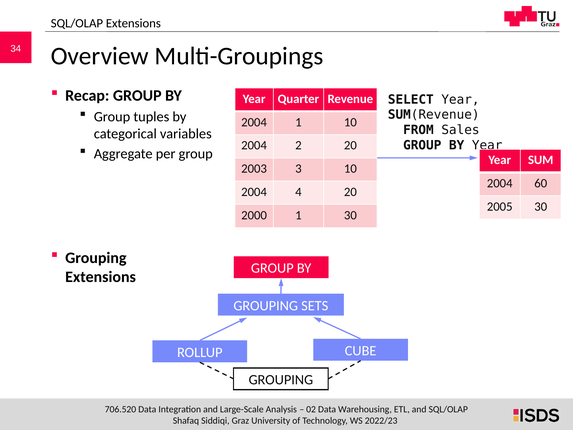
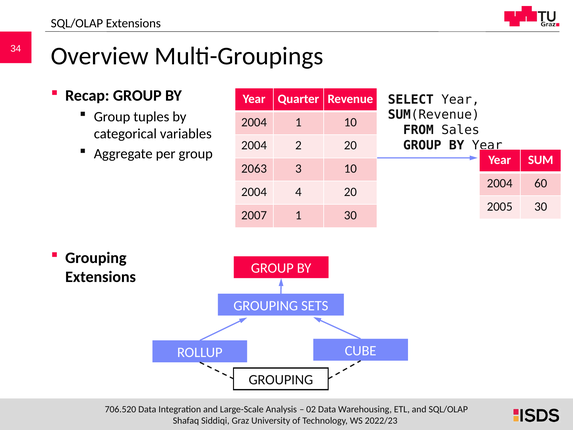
2003: 2003 -> 2063
2000: 2000 -> 2007
